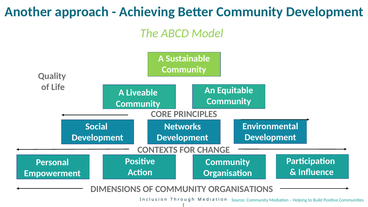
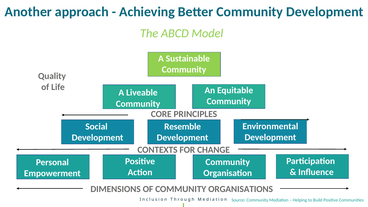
Networks: Networks -> Resemble
